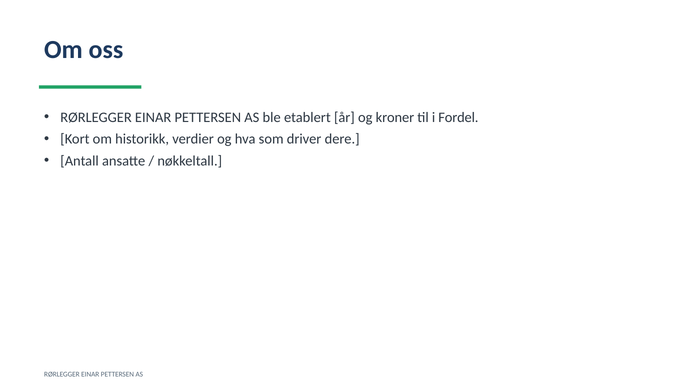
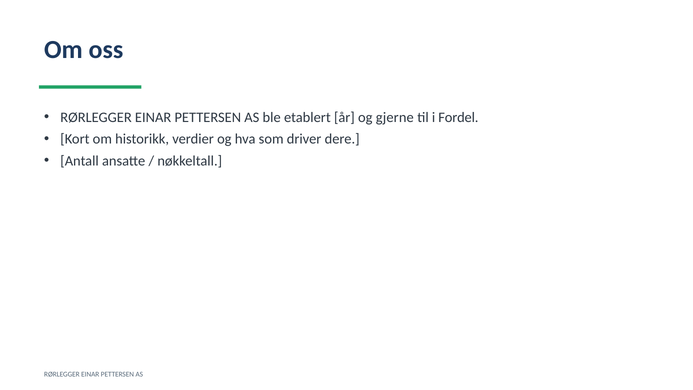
kroner: kroner -> gjerne
